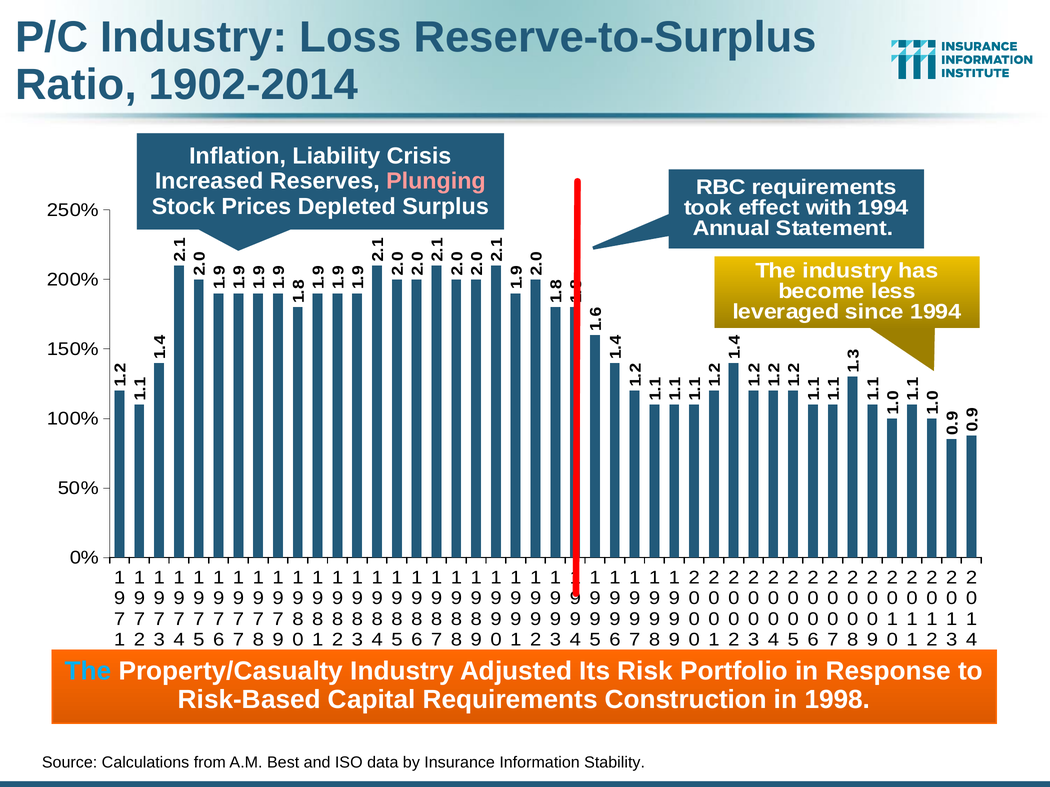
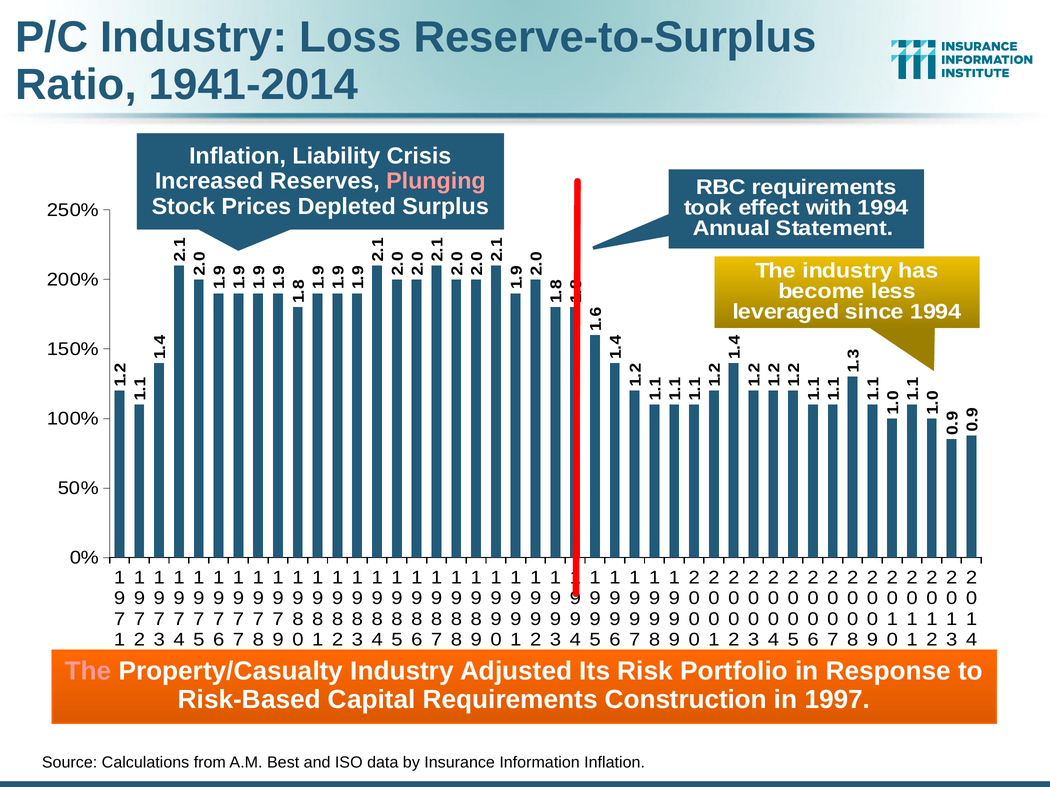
1902-2014: 1902-2014 -> 1941-2014
The at (88, 672) colour: light blue -> pink
1998: 1998 -> 1997
Information Stability: Stability -> Inflation
